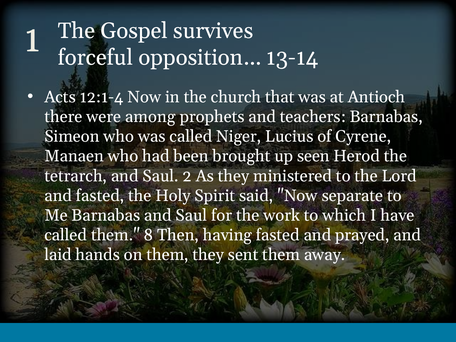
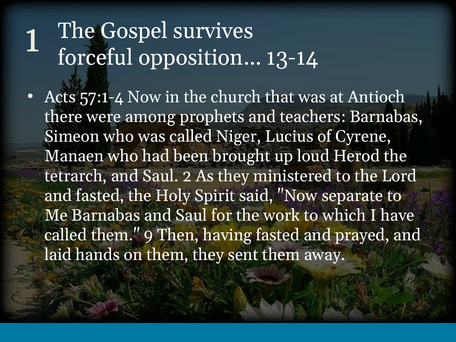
12:1-4: 12:1-4 -> 57:1-4
seen: seen -> loud
8: 8 -> 9
